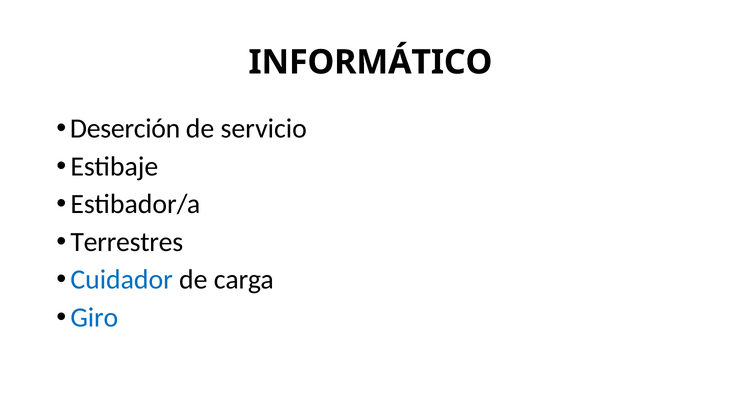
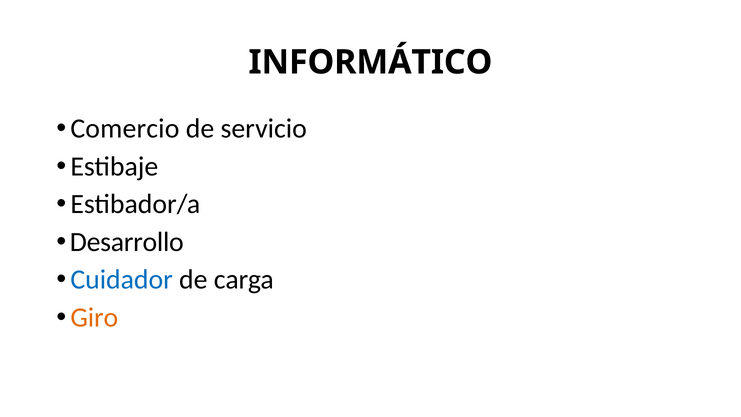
Deserción: Deserción -> Comercio
Terrestres: Terrestres -> Desarrollo
Giro colour: blue -> orange
